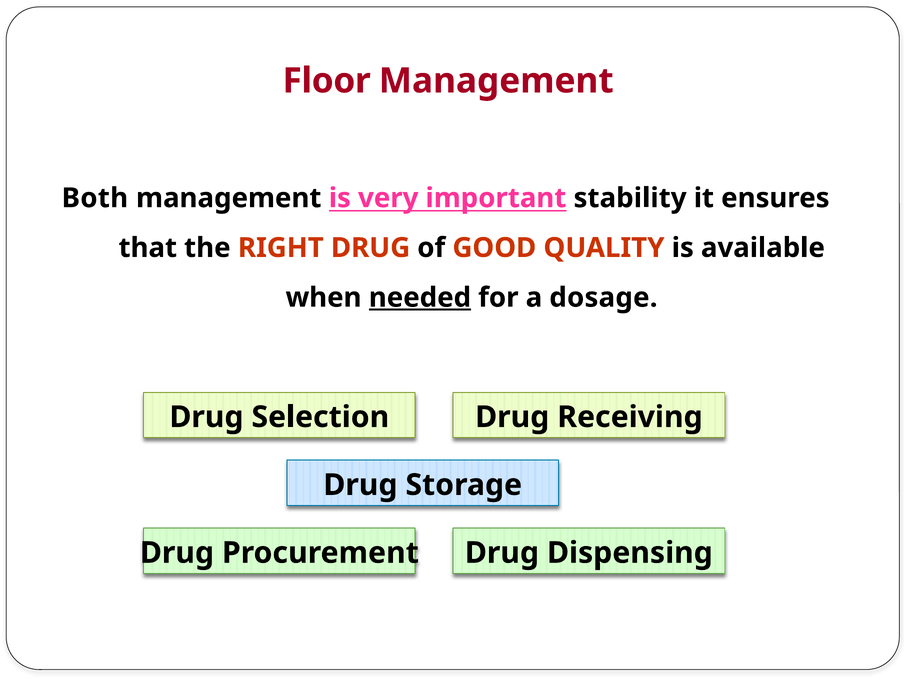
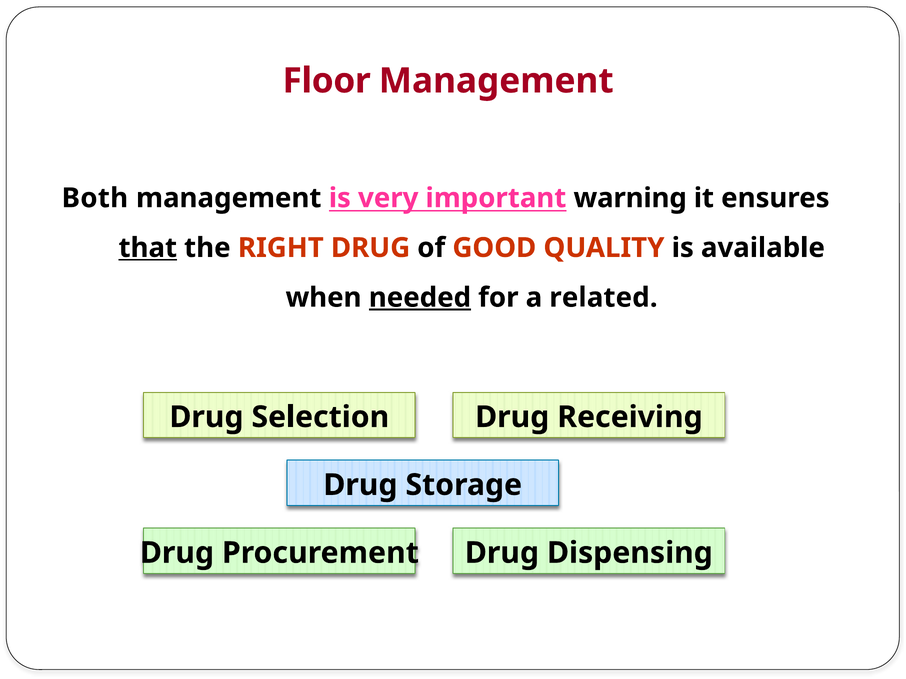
stability: stability -> warning
that underline: none -> present
dosage: dosage -> related
